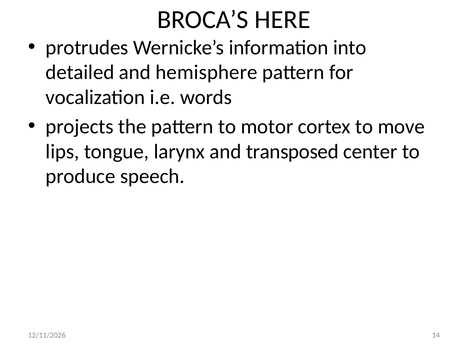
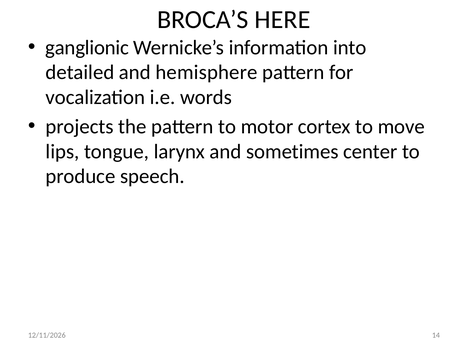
protrudes: protrudes -> ganglionic
transposed: transposed -> sometimes
